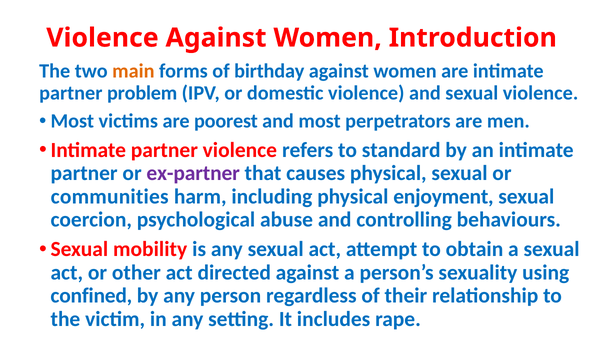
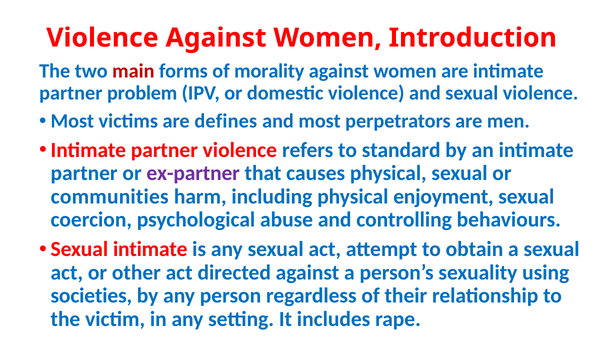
main colour: orange -> red
birthday: birthday -> morality
poorest: poorest -> defines
Sexual mobility: mobility -> intimate
confined: confined -> societies
